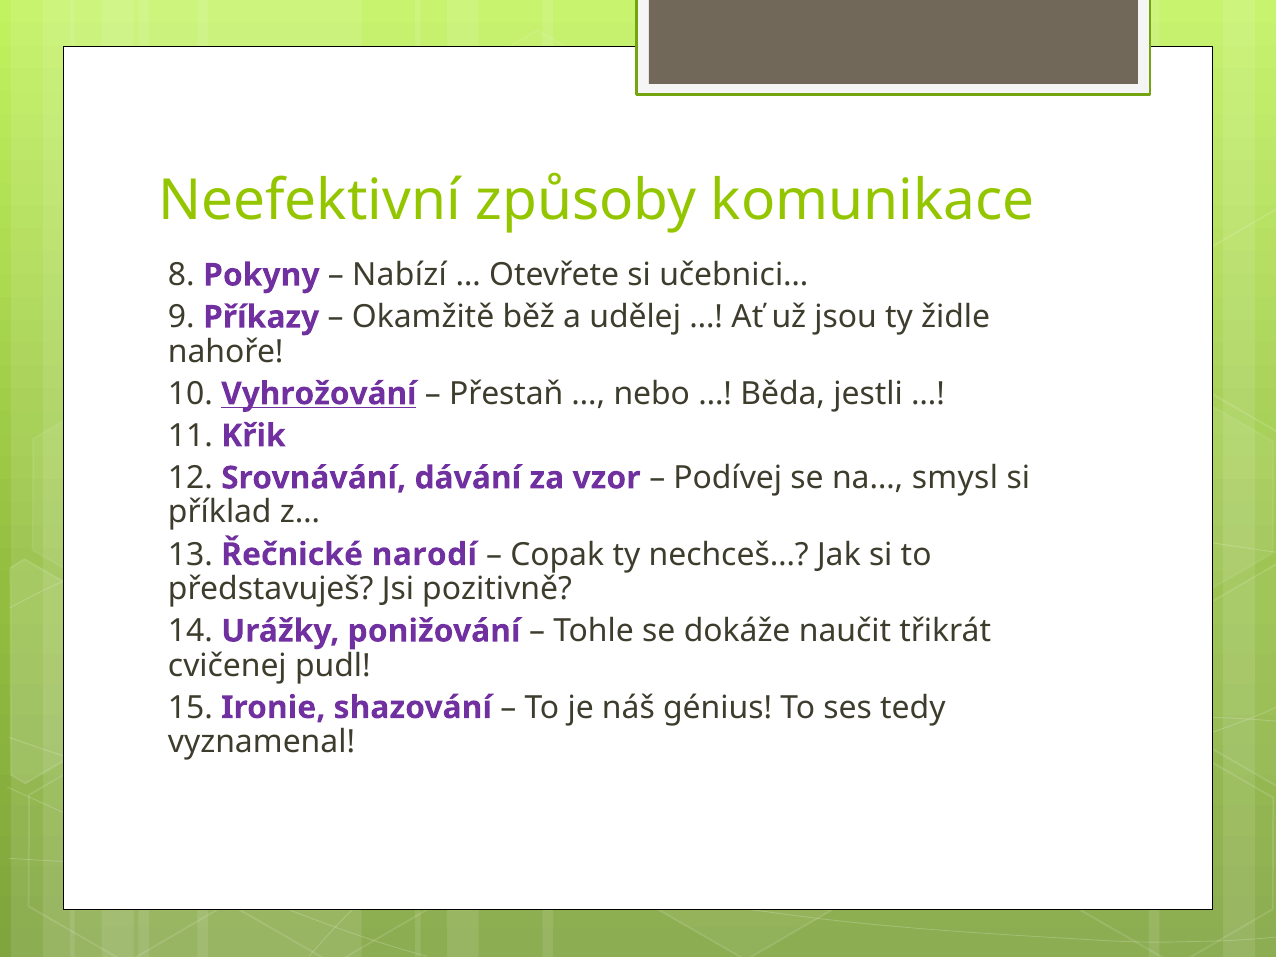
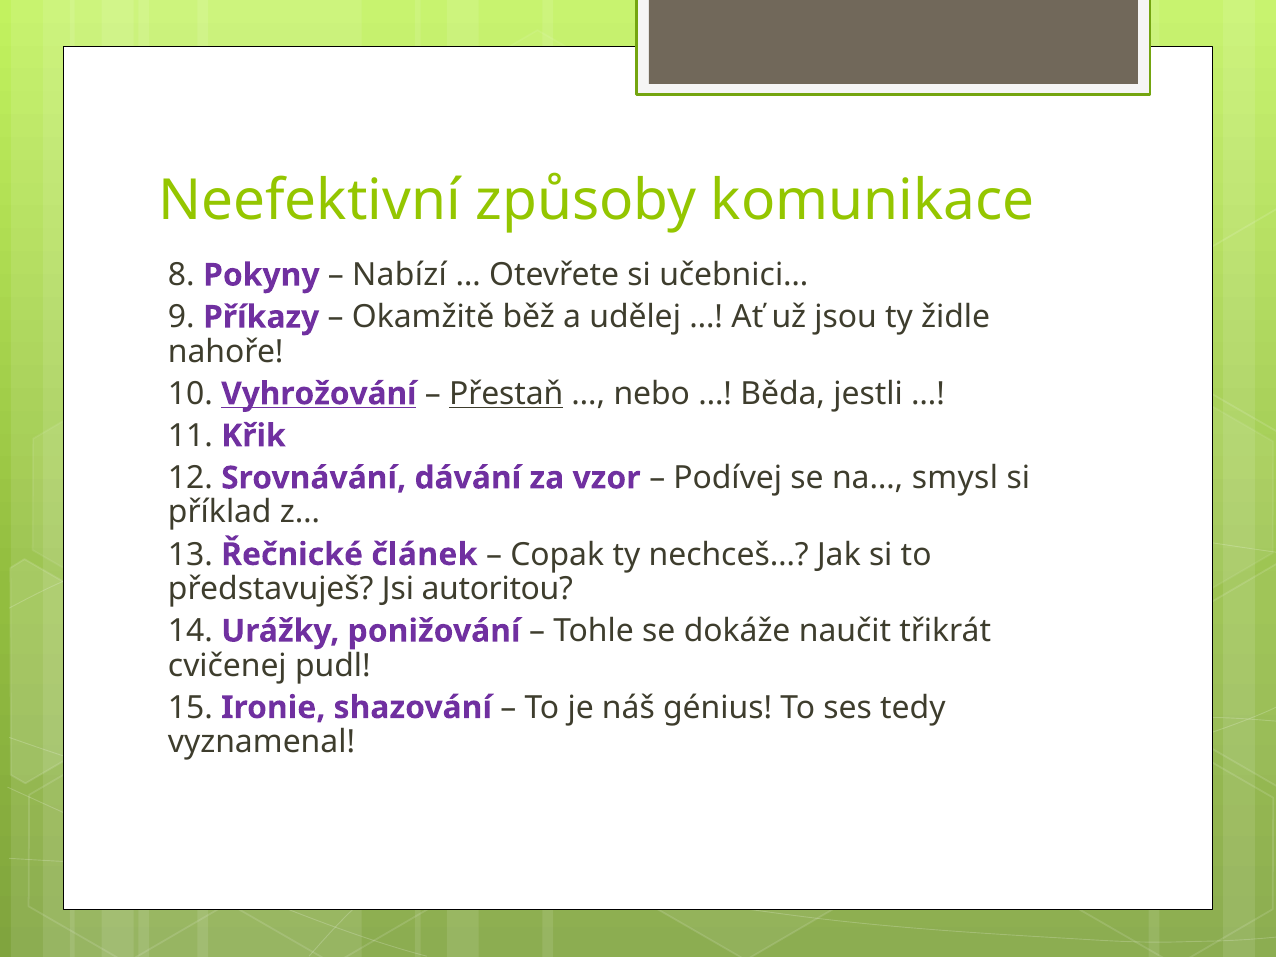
Přestaň underline: none -> present
narodí: narodí -> článek
pozitivně: pozitivně -> autoritou
